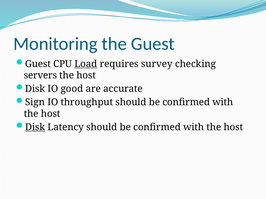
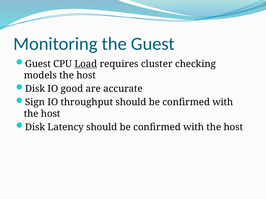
survey: survey -> cluster
servers: servers -> models
Disk at (35, 127) underline: present -> none
